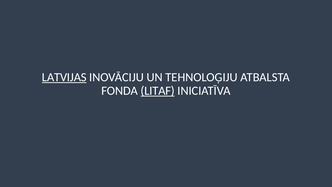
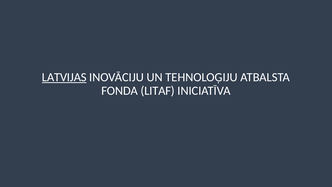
LITAF underline: present -> none
